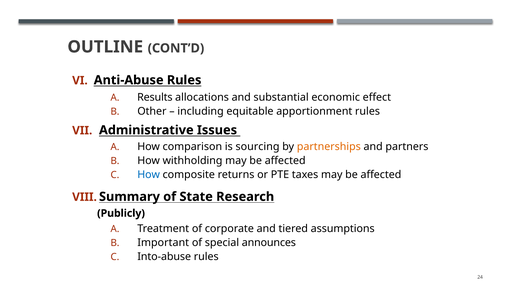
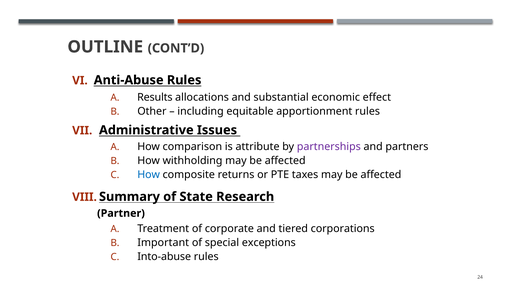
sourcing: sourcing -> attribute
partnerships colour: orange -> purple
Publicly: Publicly -> Partner
assumptions: assumptions -> corporations
announces: announces -> exceptions
